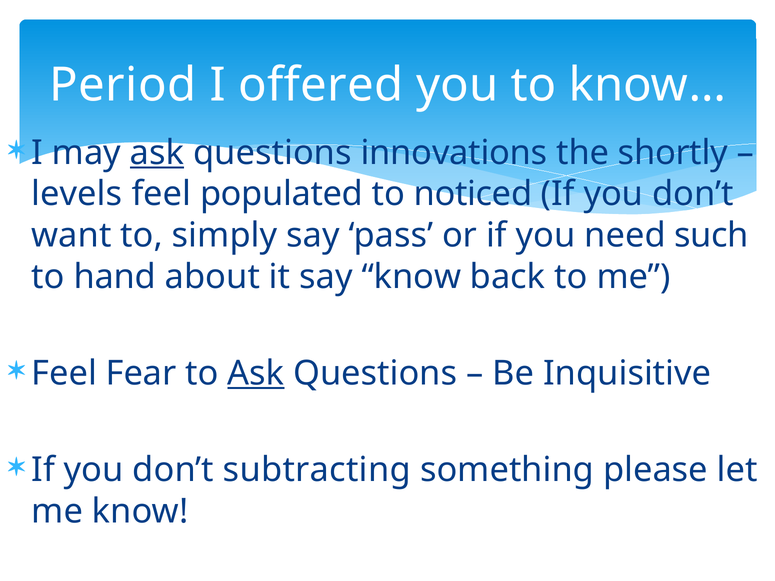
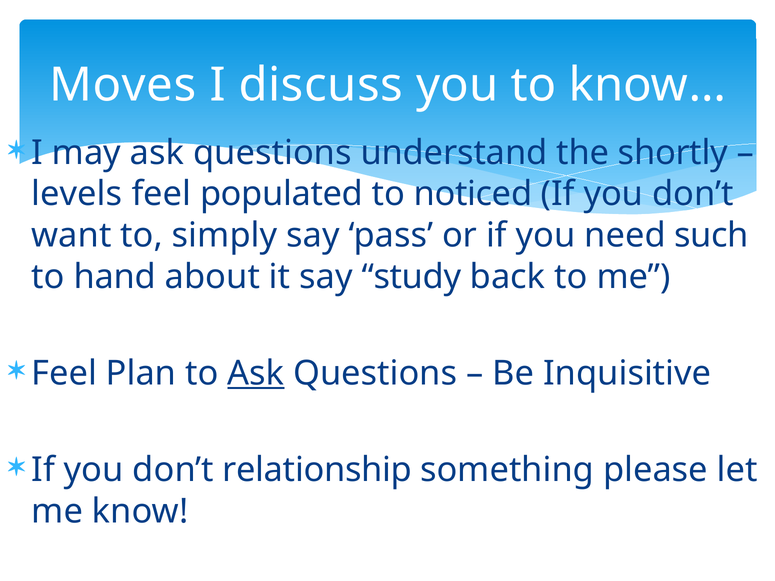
Period: Period -> Moves
offered: offered -> discuss
ask at (157, 153) underline: present -> none
innovations: innovations -> understand
say know: know -> study
Fear: Fear -> Plan
subtracting: subtracting -> relationship
